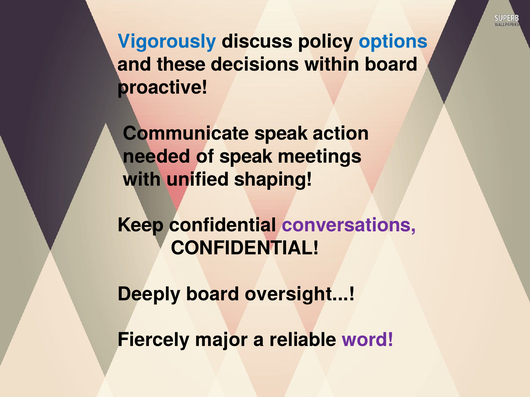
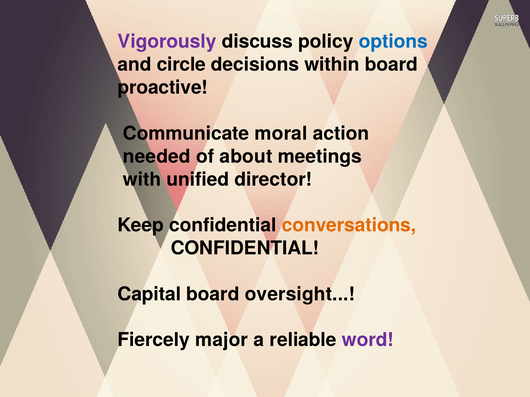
Vigorously colour: blue -> purple
these: these -> circle
Communicate speak: speak -> moral
of speak: speak -> about
shaping: shaping -> director
conversations colour: purple -> orange
Deeply: Deeply -> Capital
